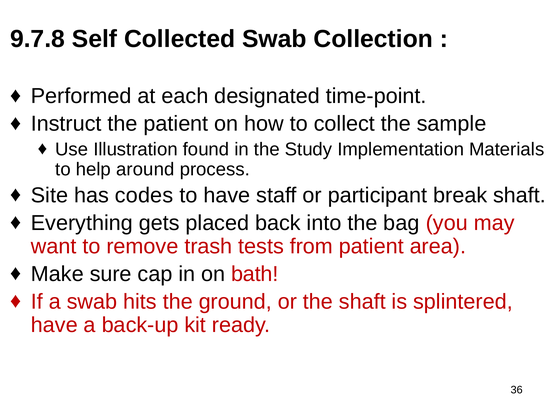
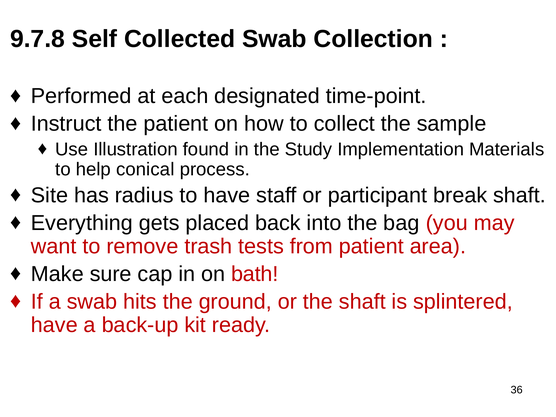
around: around -> conical
codes: codes -> radius
